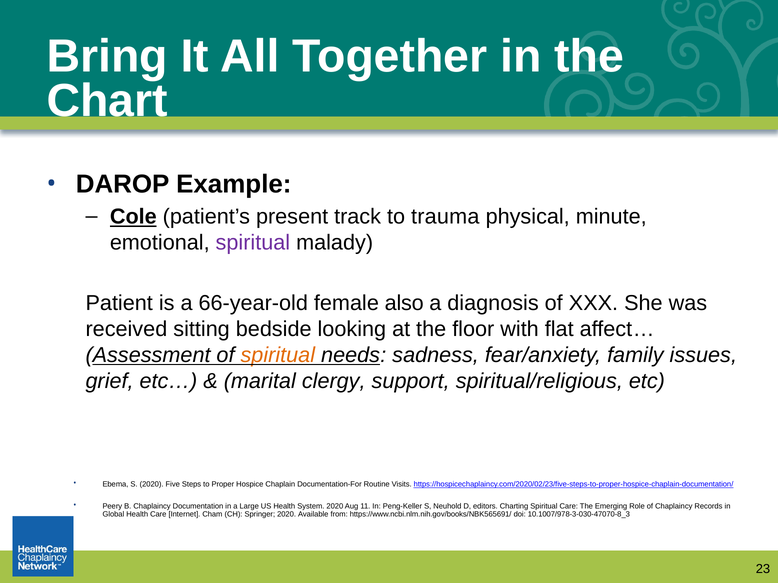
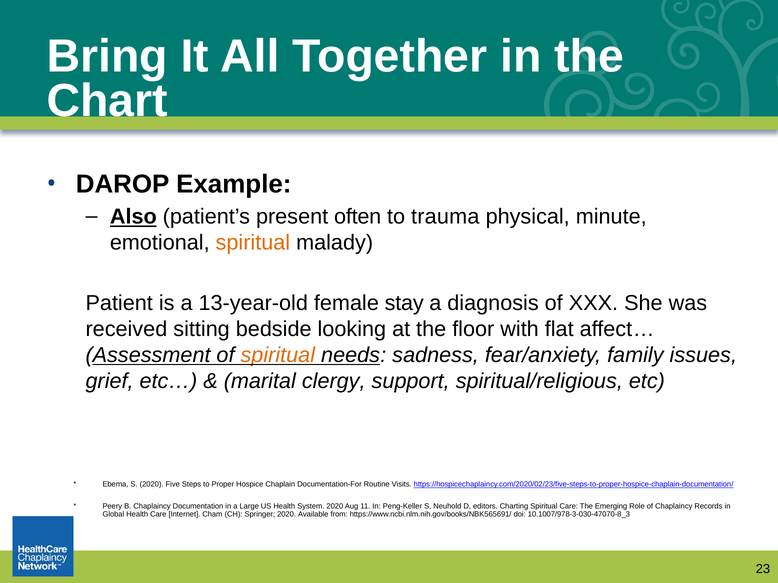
Cole: Cole -> Also
track: track -> often
spiritual at (253, 243) colour: purple -> orange
66-year-old: 66-year-old -> 13-year-old
also: also -> stay
